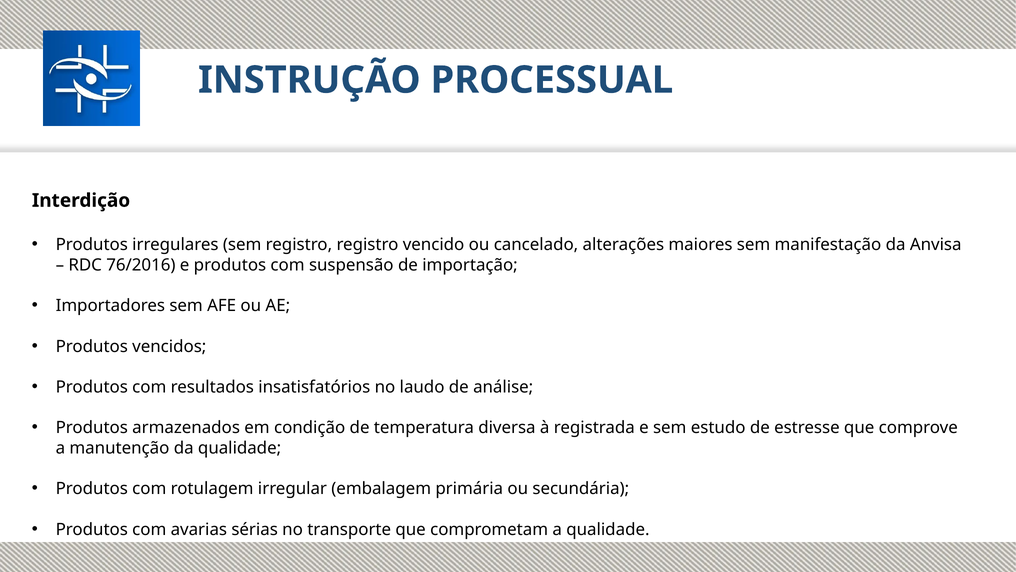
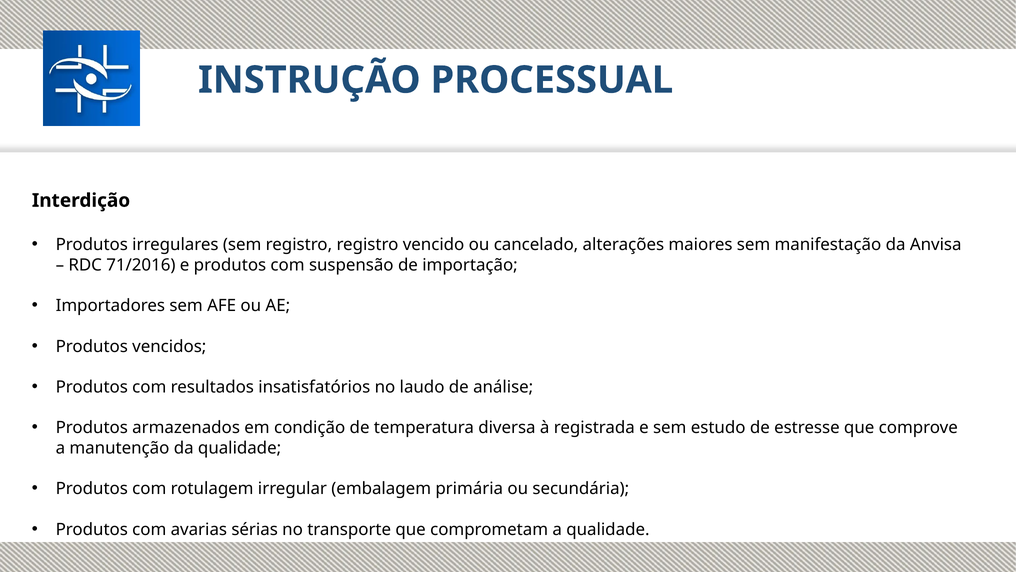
76/2016: 76/2016 -> 71/2016
